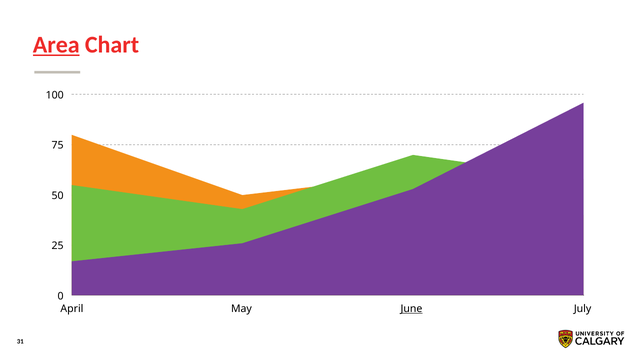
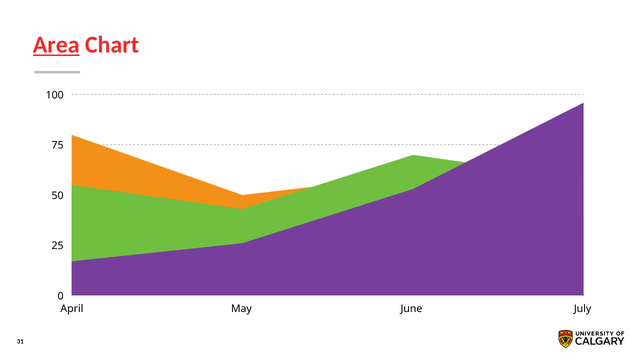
June underline: present -> none
